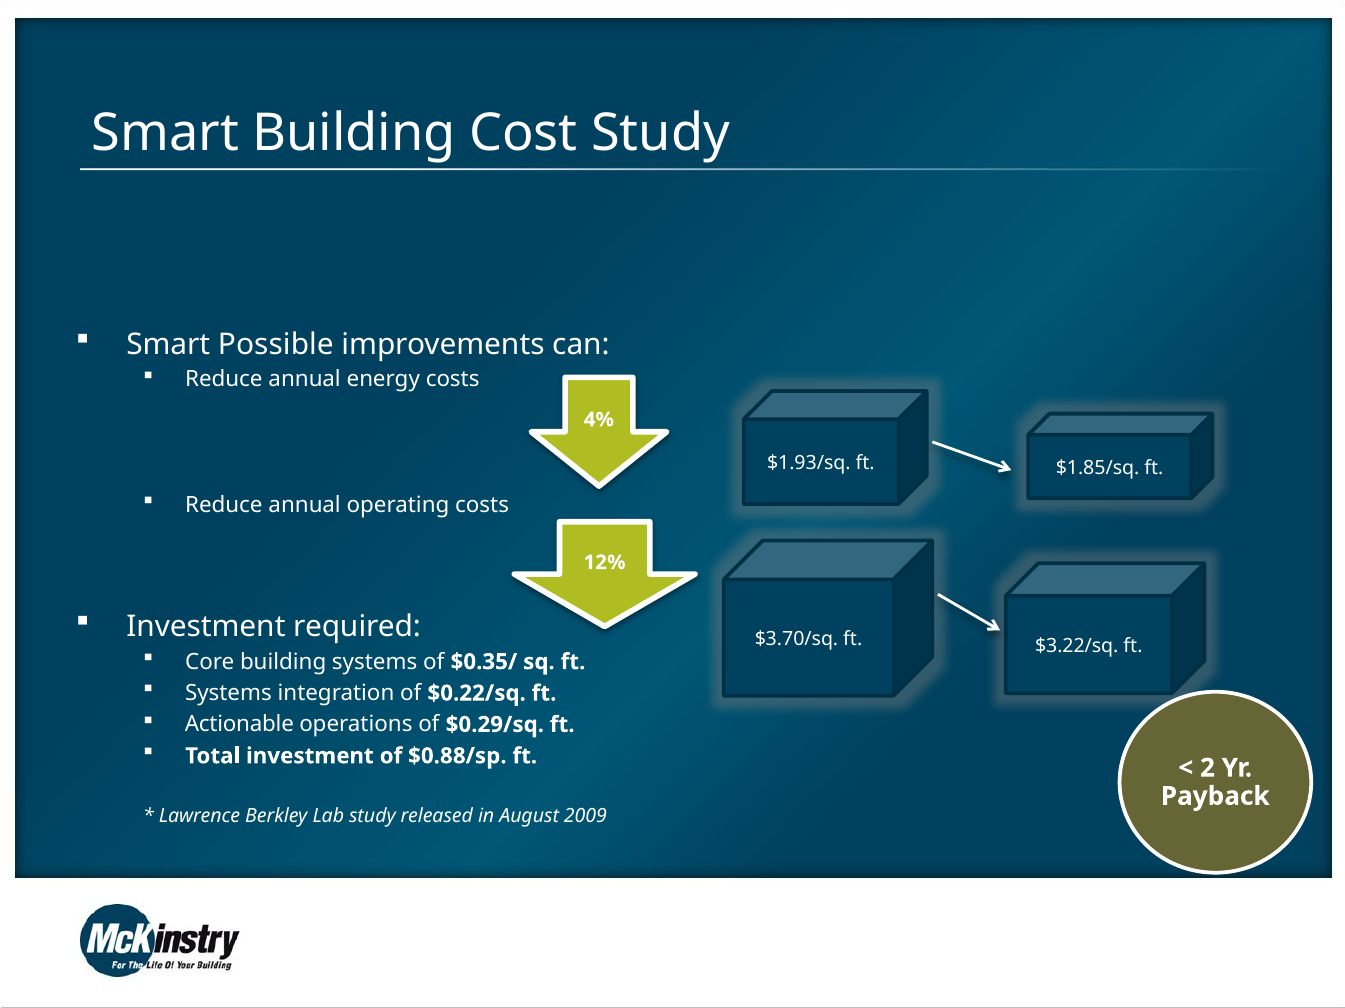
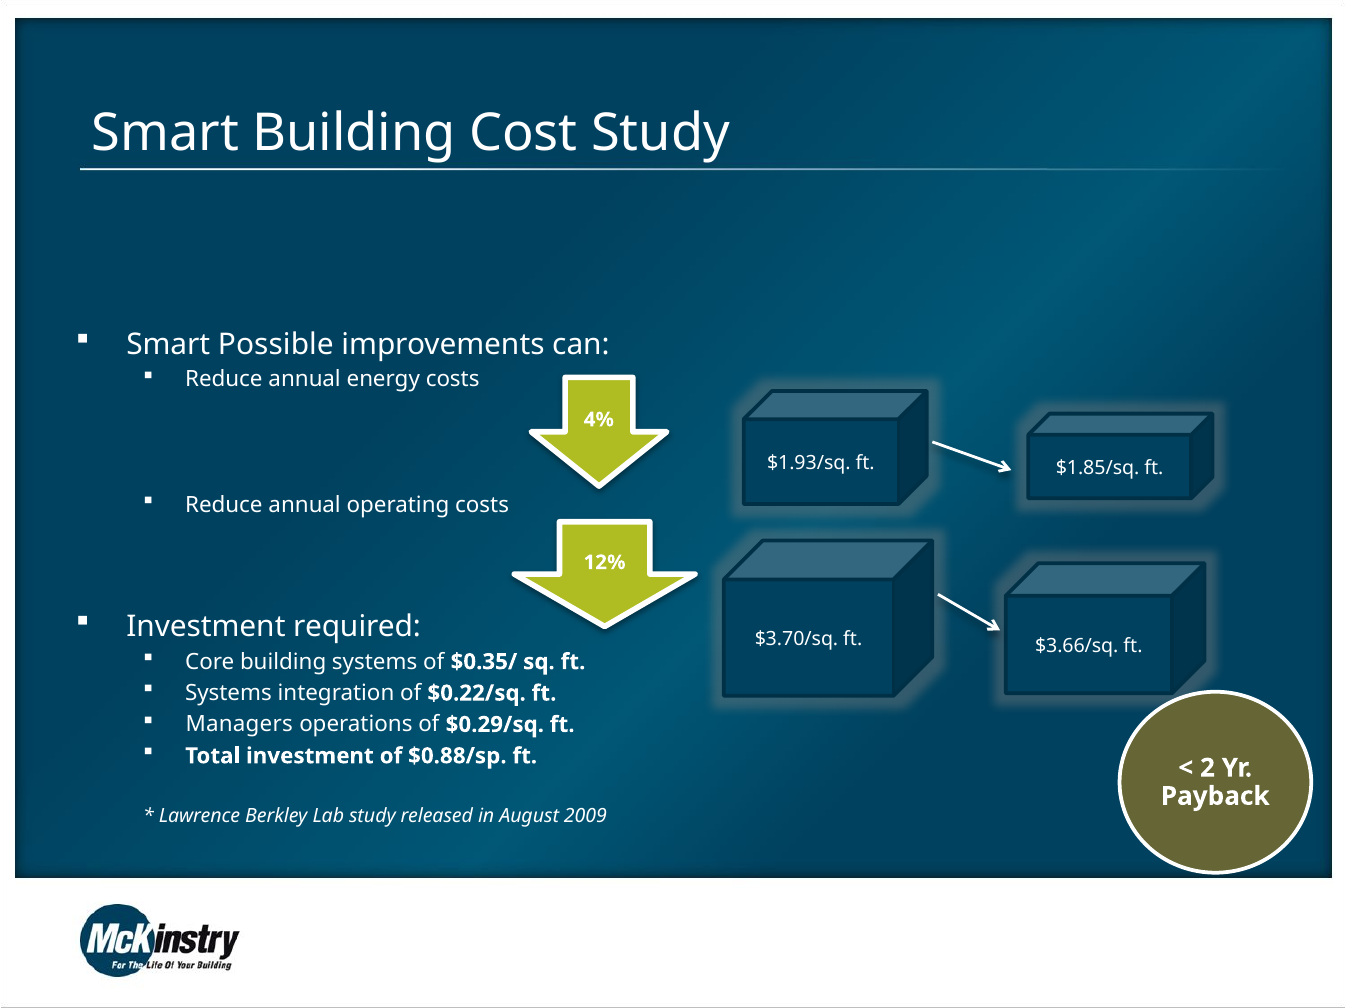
$3.22/sq: $3.22/sq -> $3.66/sq
Actionable: Actionable -> Managers
